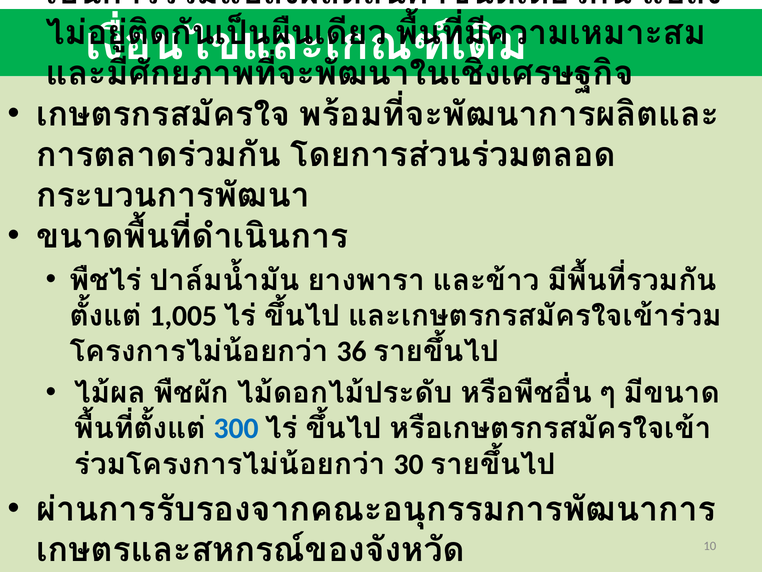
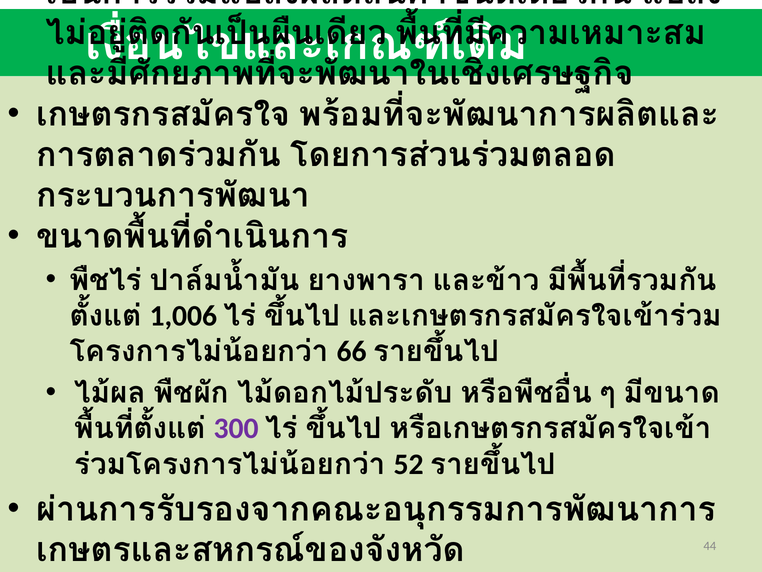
1,005: 1,005 -> 1,006
36: 36 -> 66
300 colour: blue -> purple
30: 30 -> 52
10: 10 -> 44
